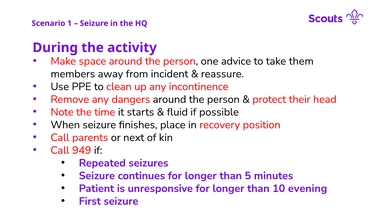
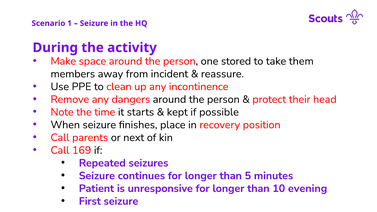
advice: advice -> stored
fluid: fluid -> kept
949: 949 -> 169
